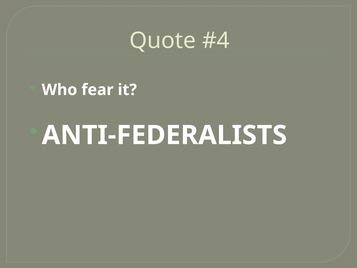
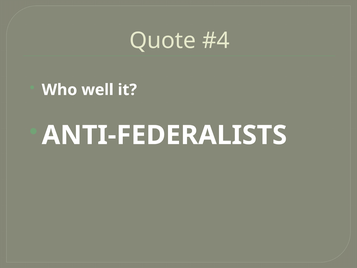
fear: fear -> well
